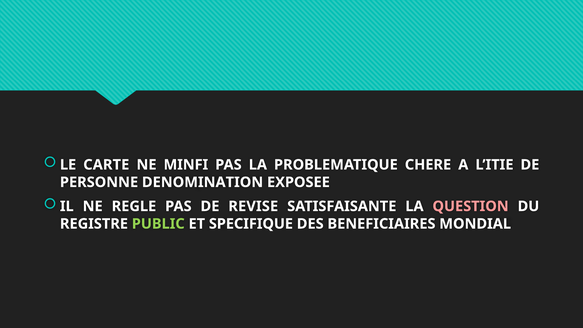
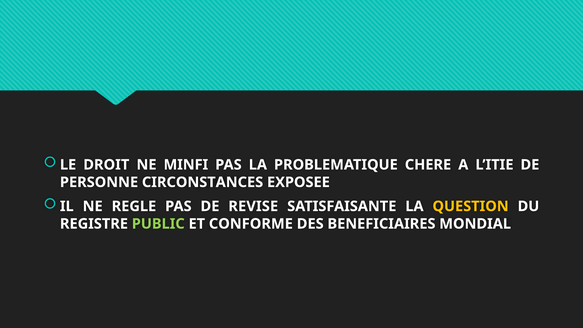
CARTE: CARTE -> DROIT
DENOMINATION: DENOMINATION -> CIRCONSTANCES
QUESTION colour: pink -> yellow
SPECIFIQUE: SPECIFIQUE -> CONFORME
